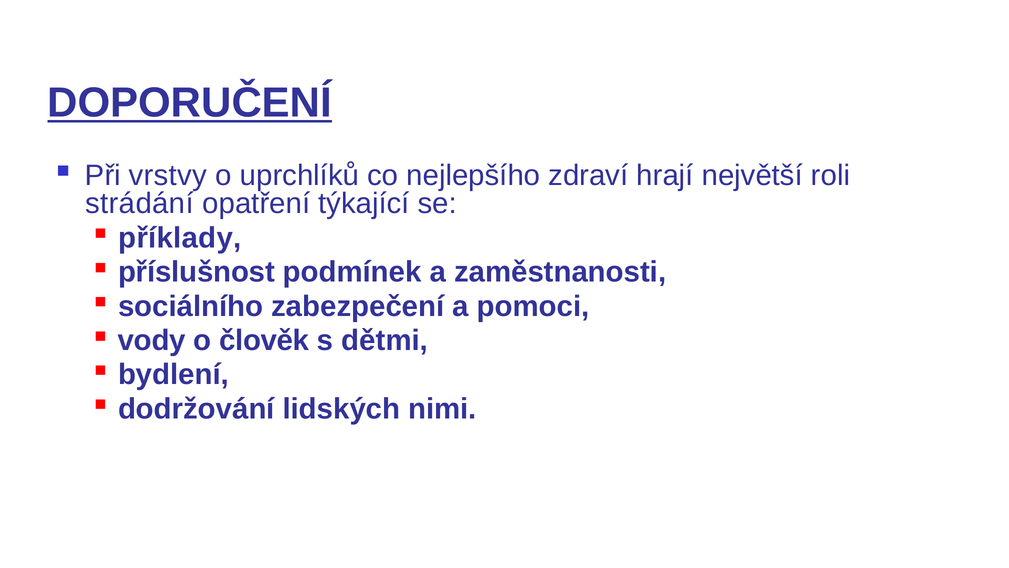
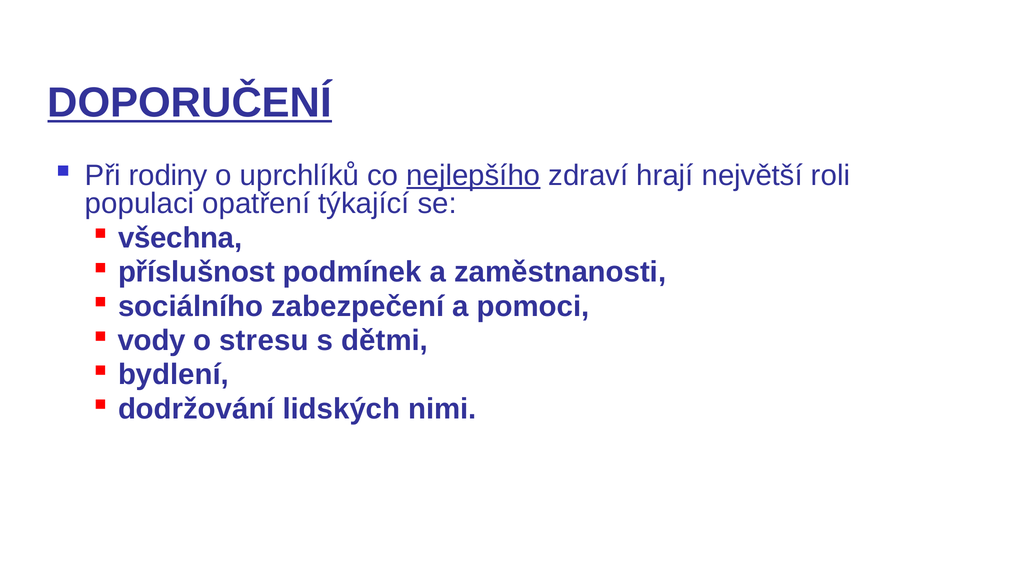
vrstvy: vrstvy -> rodiny
nejlepšího underline: none -> present
strádání: strádání -> populaci
příklady: příklady -> všechna
člověk: člověk -> stresu
